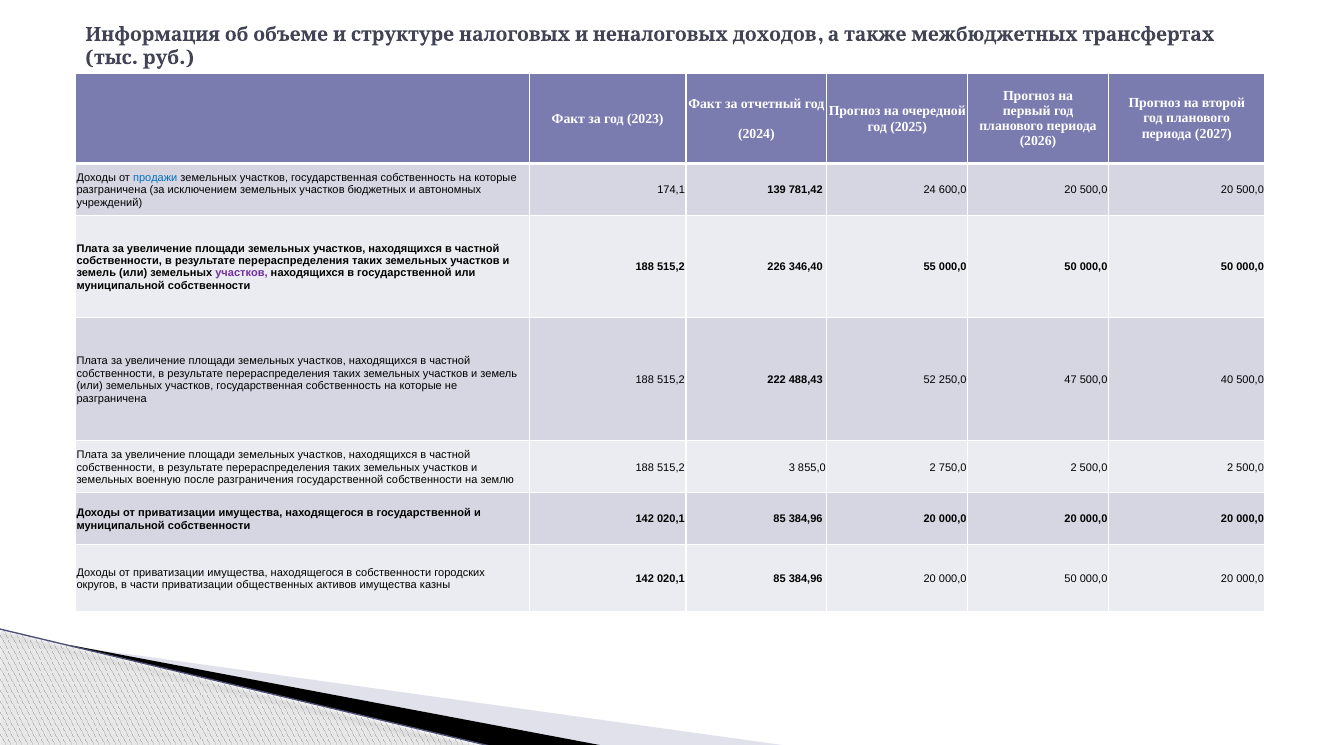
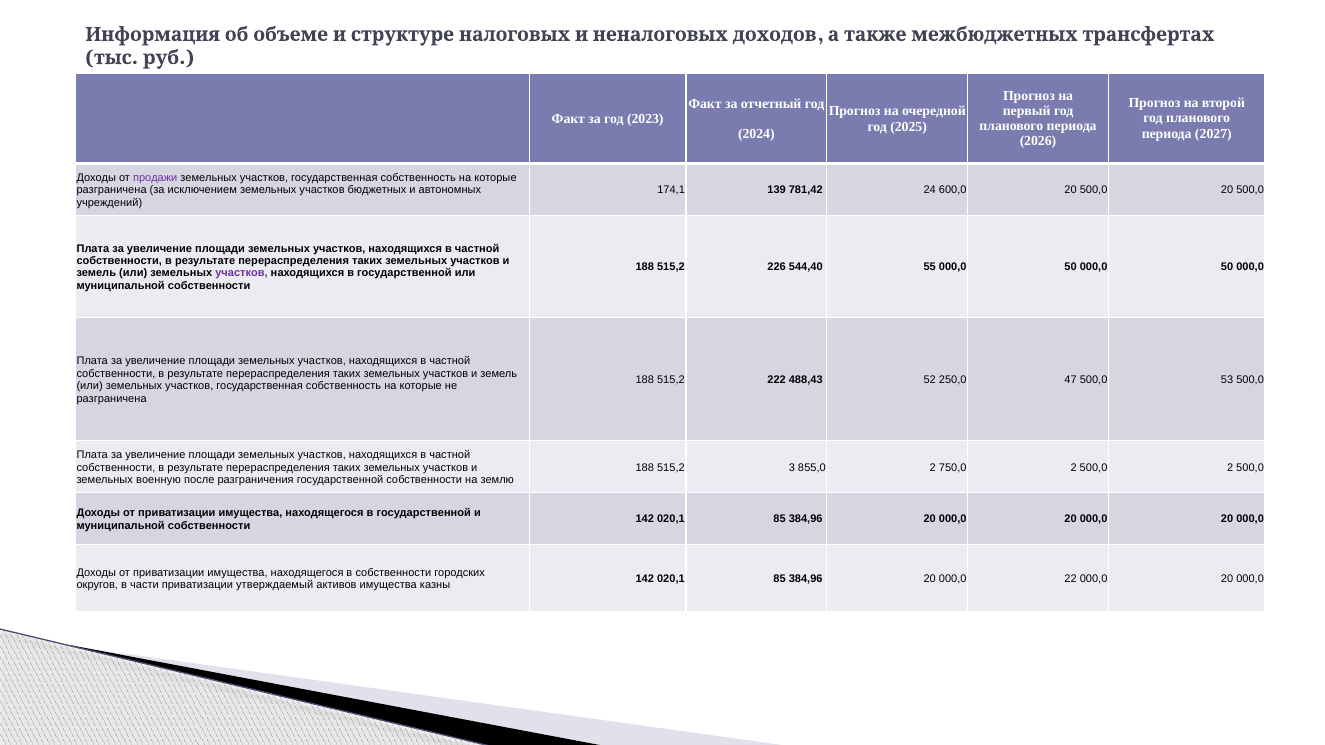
продажи colour: blue -> purple
346,40: 346,40 -> 544,40
40: 40 -> 53
20 000,0 50: 50 -> 22
общественных: общественных -> утверждаемый
